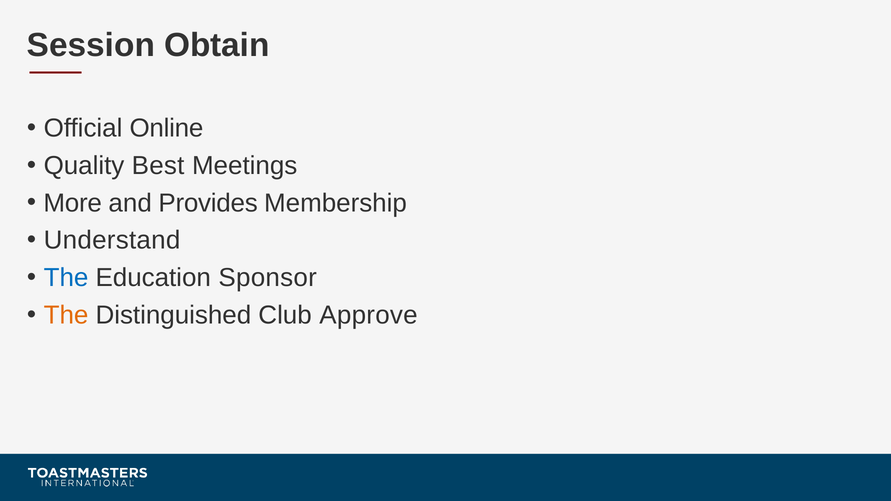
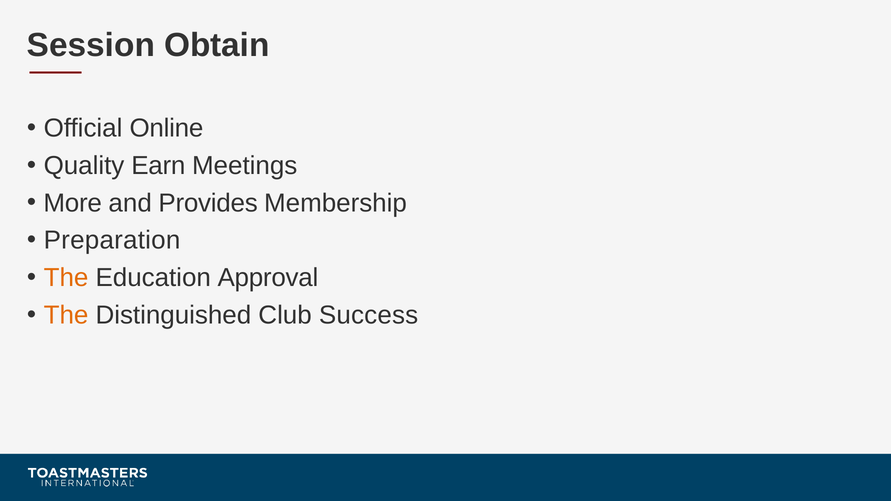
Best: Best -> Earn
Understand: Understand -> Preparation
The at (66, 278) colour: blue -> orange
Sponsor: Sponsor -> Approval
Approve: Approve -> Success
